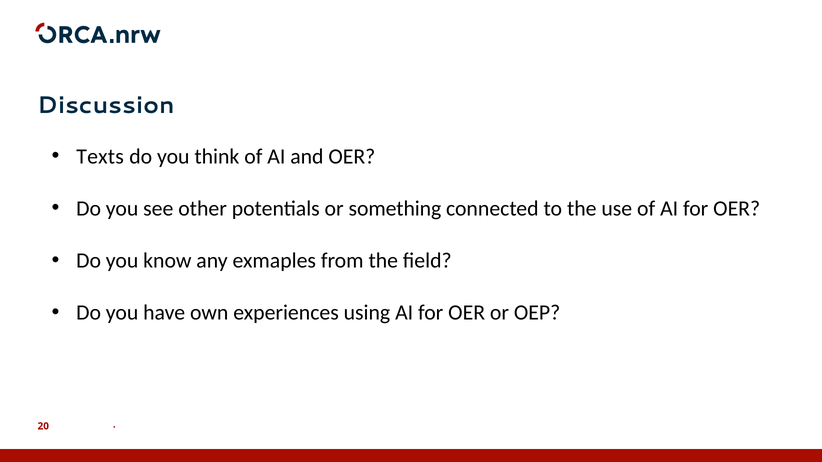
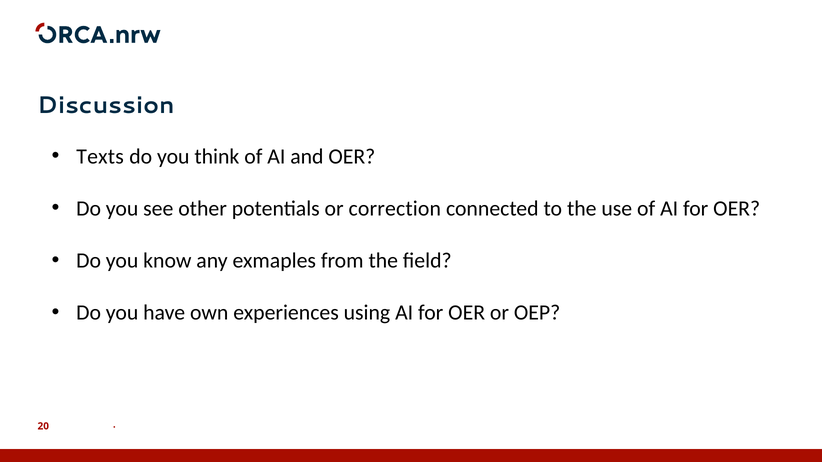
something: something -> correction
